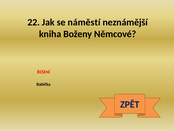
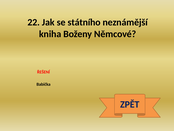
náměstí: náměstí -> státního
